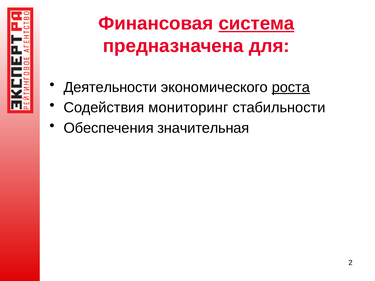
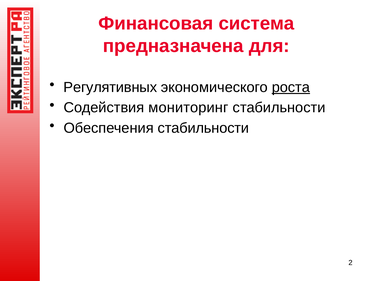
система underline: present -> none
Деятельности: Деятельности -> Регулятивных
Обеспечения значительная: значительная -> стабильности
